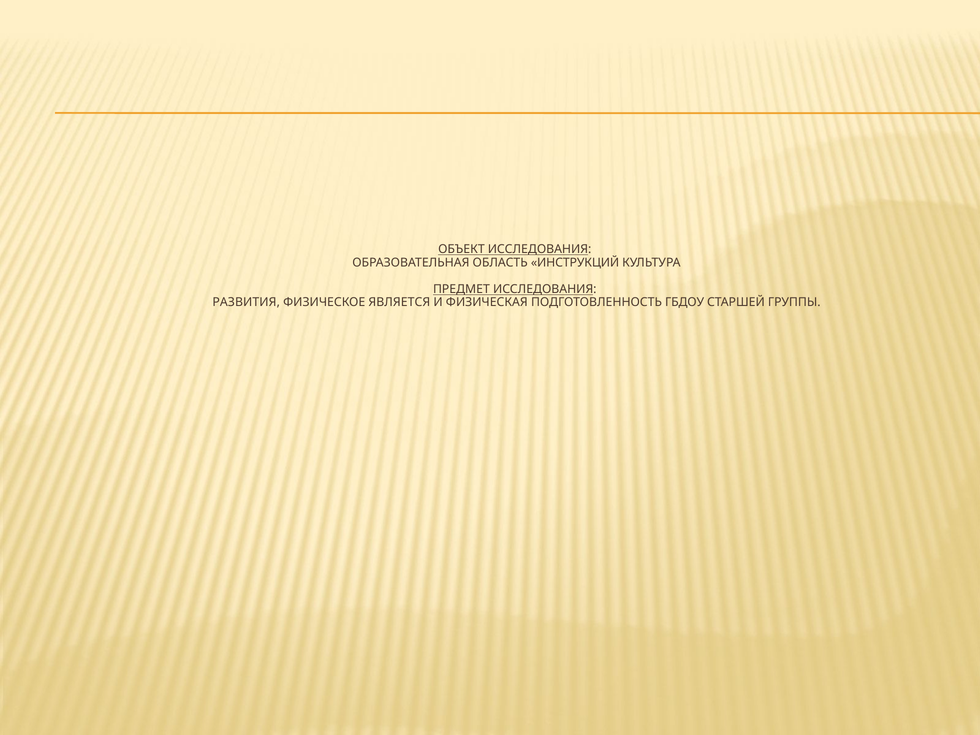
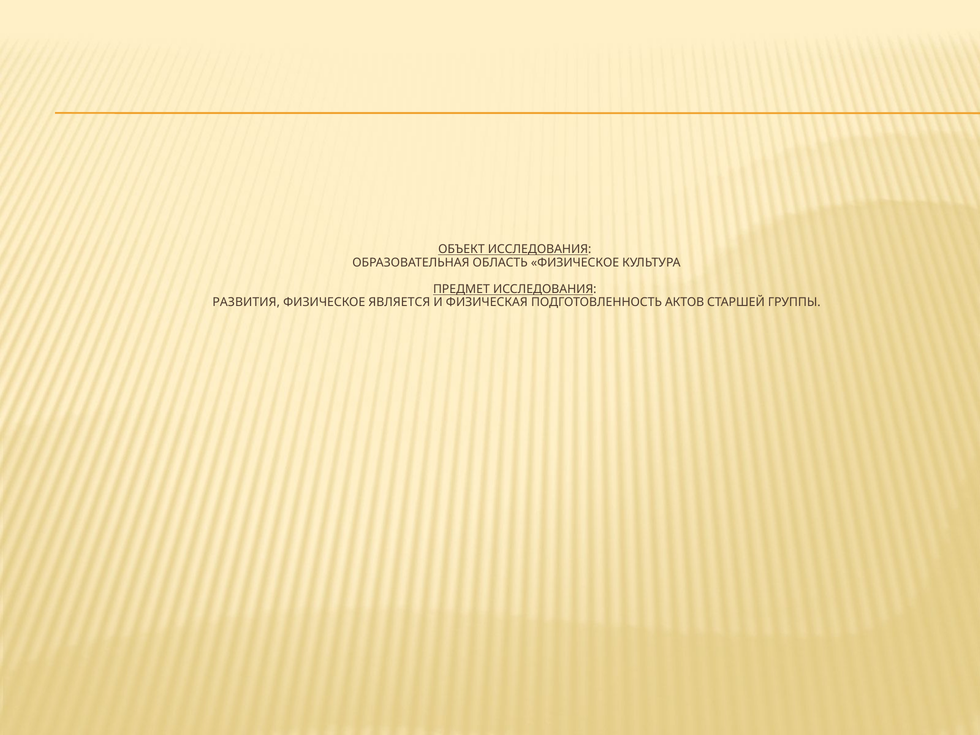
ОБЛАСТЬ ИНСТРУКЦИЙ: ИНСТРУКЦИЙ -> ФИЗИЧЕСКОЕ
ГБДОУ: ГБДОУ -> АКТОВ
